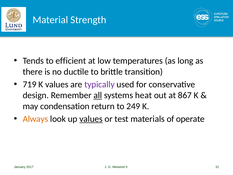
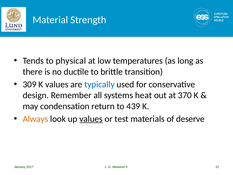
efficient: efficient -> physical
719: 719 -> 309
typically colour: purple -> blue
all underline: present -> none
867: 867 -> 370
249: 249 -> 439
operate: operate -> deserve
